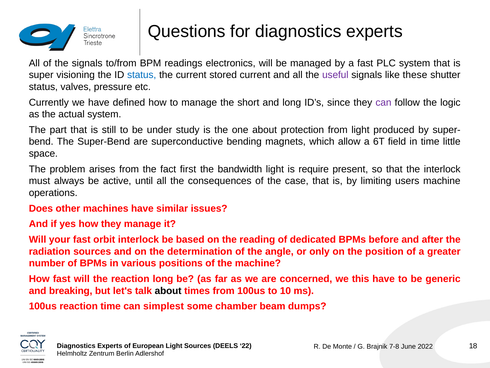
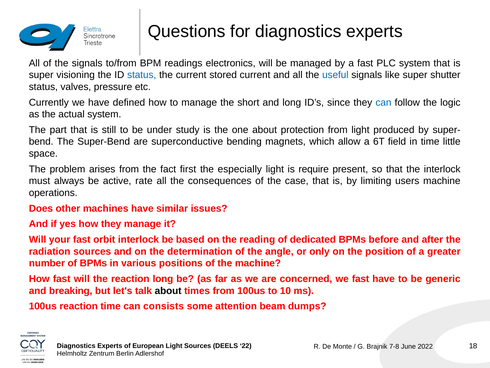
useful colour: purple -> blue
like these: these -> super
can at (383, 102) colour: purple -> blue
bandwidth: bandwidth -> especially
until: until -> rate
we this: this -> fast
simplest: simplest -> consists
chamber: chamber -> attention
